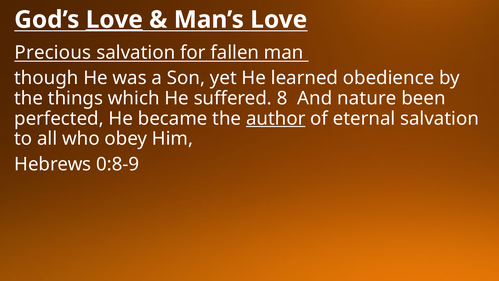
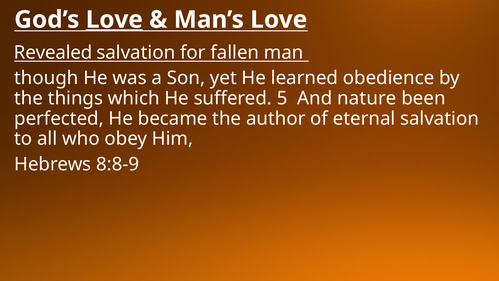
Precious: Precious -> Revealed
8: 8 -> 5
author underline: present -> none
0:8-9: 0:8-9 -> 8:8-9
